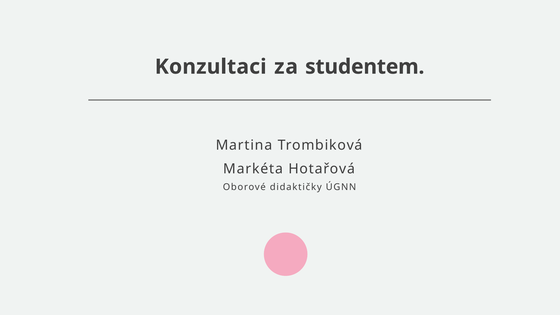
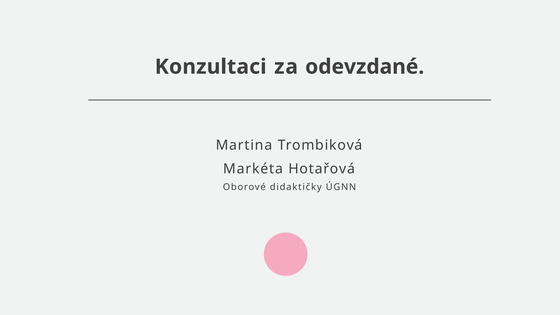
studentem: studentem -> odevzdané
